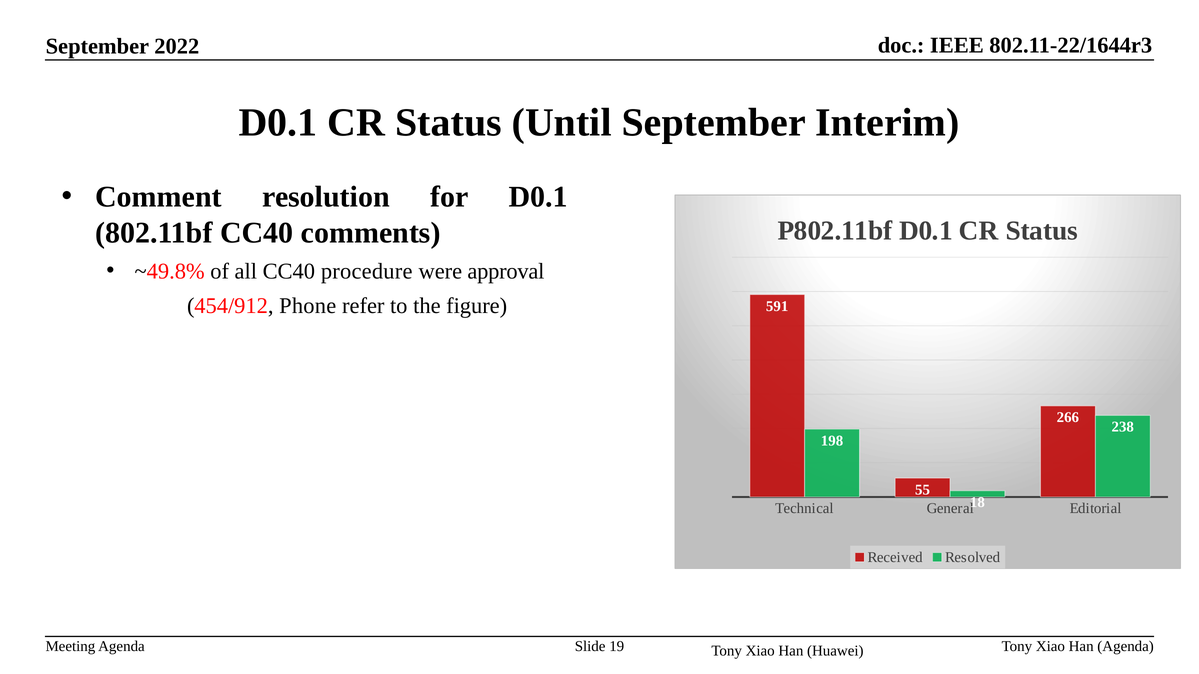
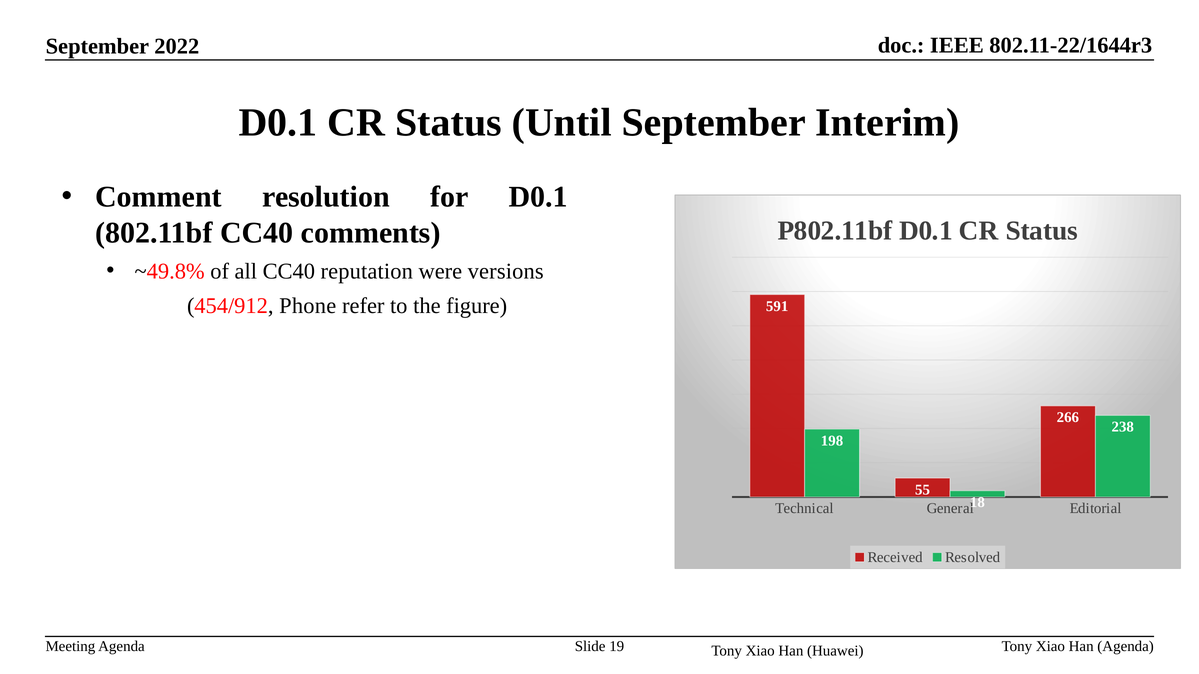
procedure: procedure -> reputation
approval: approval -> versions
